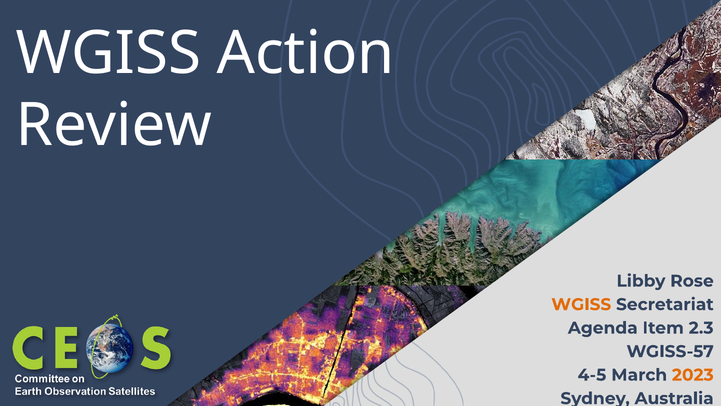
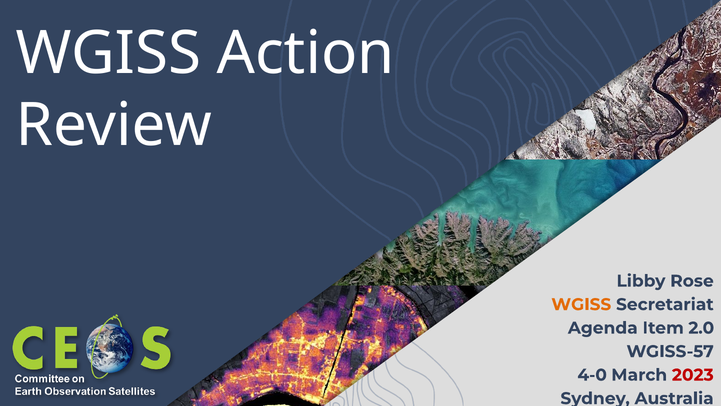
2.3: 2.3 -> 2.0
4-5: 4-5 -> 4-0
2023 colour: orange -> red
